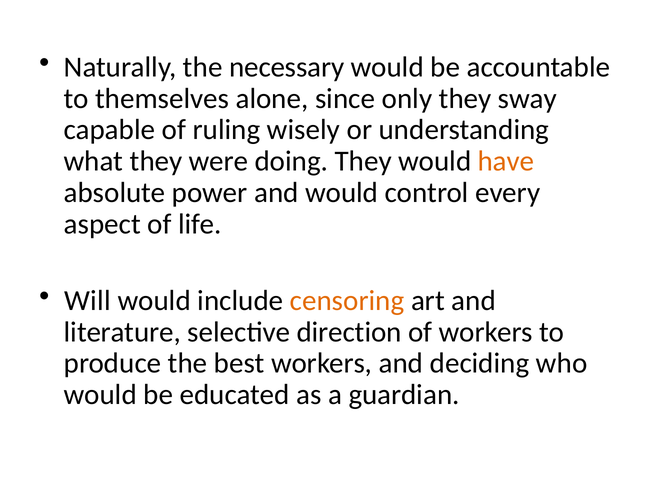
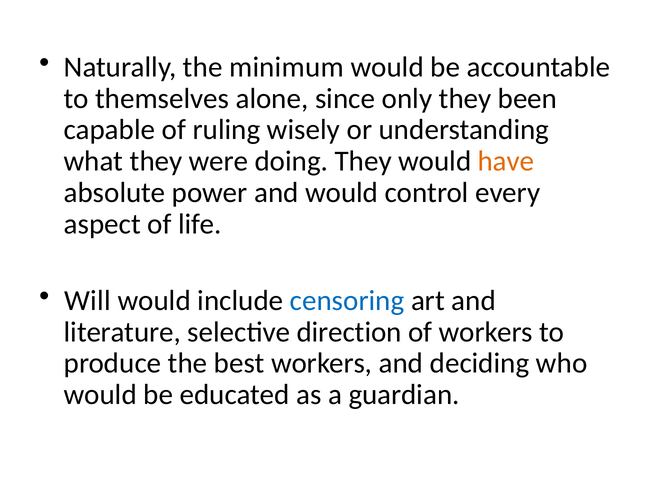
necessary: necessary -> minimum
sway: sway -> been
censoring colour: orange -> blue
